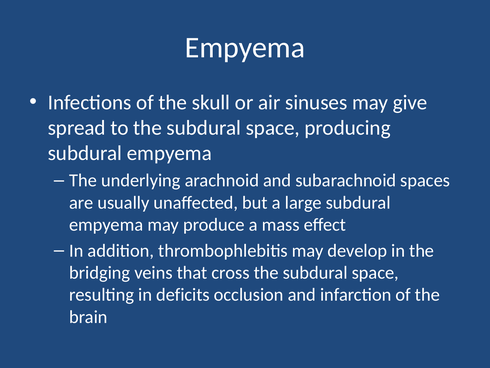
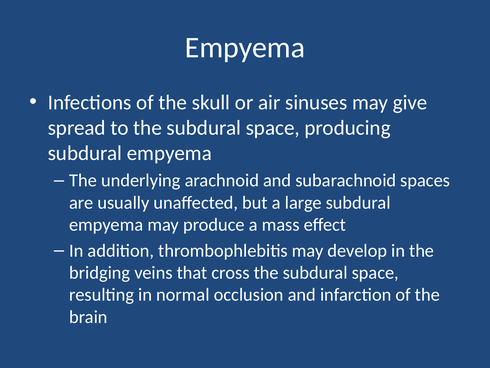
deficits: deficits -> normal
